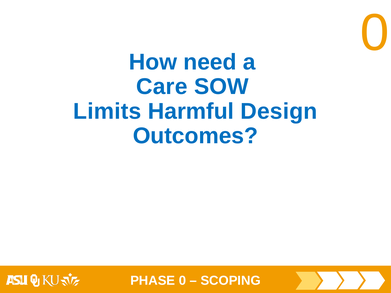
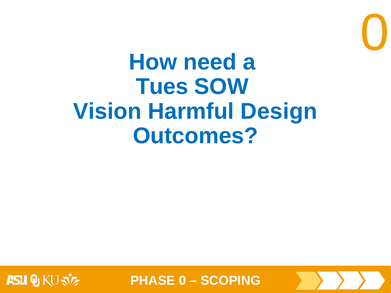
Care: Care -> Tues
Limits: Limits -> Vision
